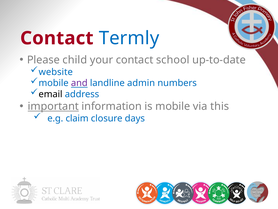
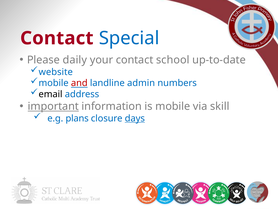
Termly: Termly -> Special
child: child -> daily
and colour: purple -> red
this: this -> skill
claim: claim -> plans
days underline: none -> present
